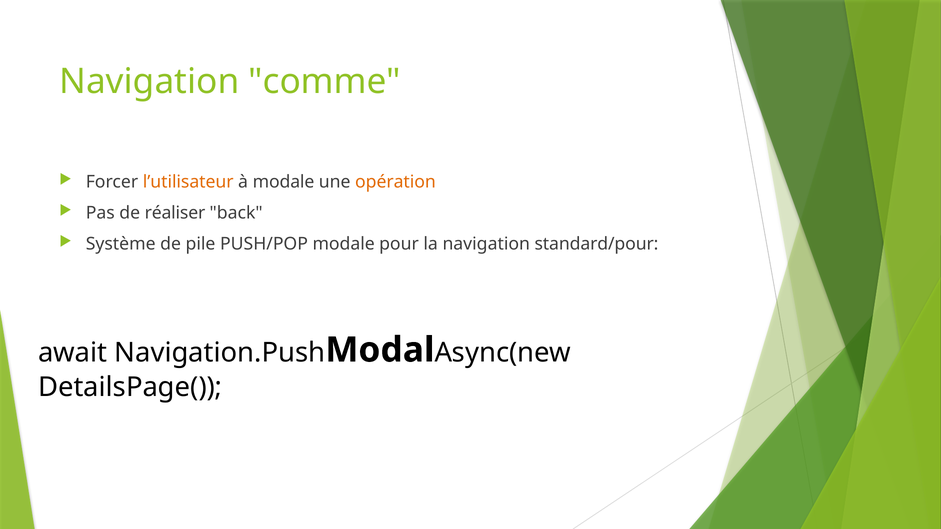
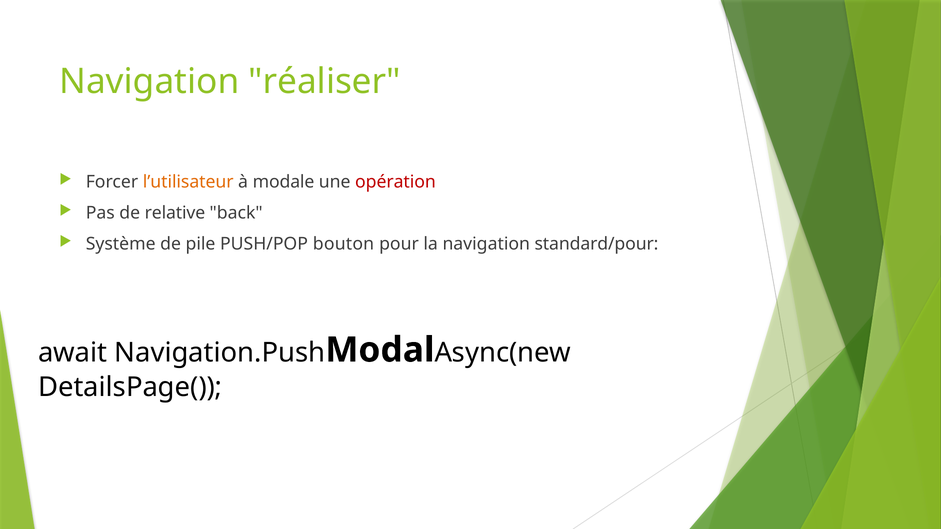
comme: comme -> réaliser
opération colour: orange -> red
réaliser: réaliser -> relative
PUSH/POP modale: modale -> bouton
